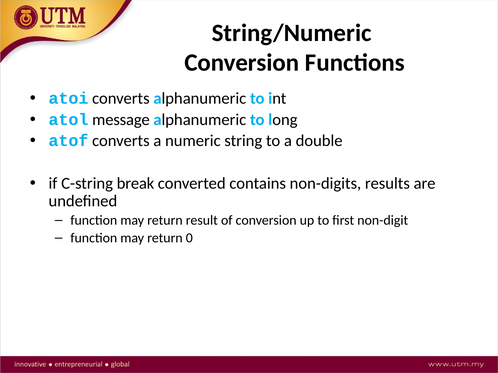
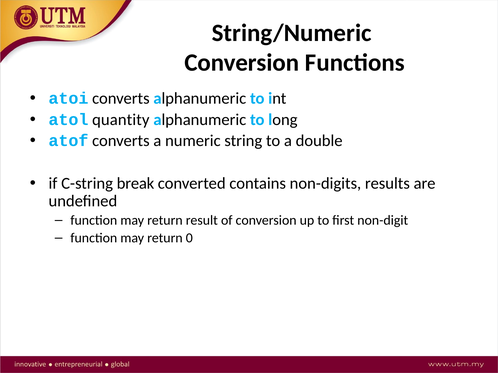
message: message -> quantity
